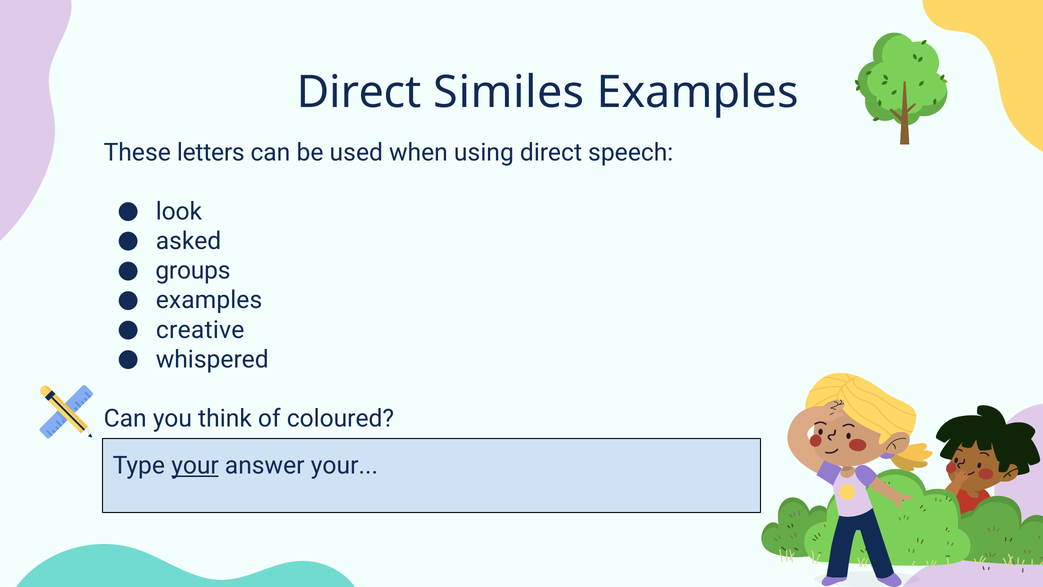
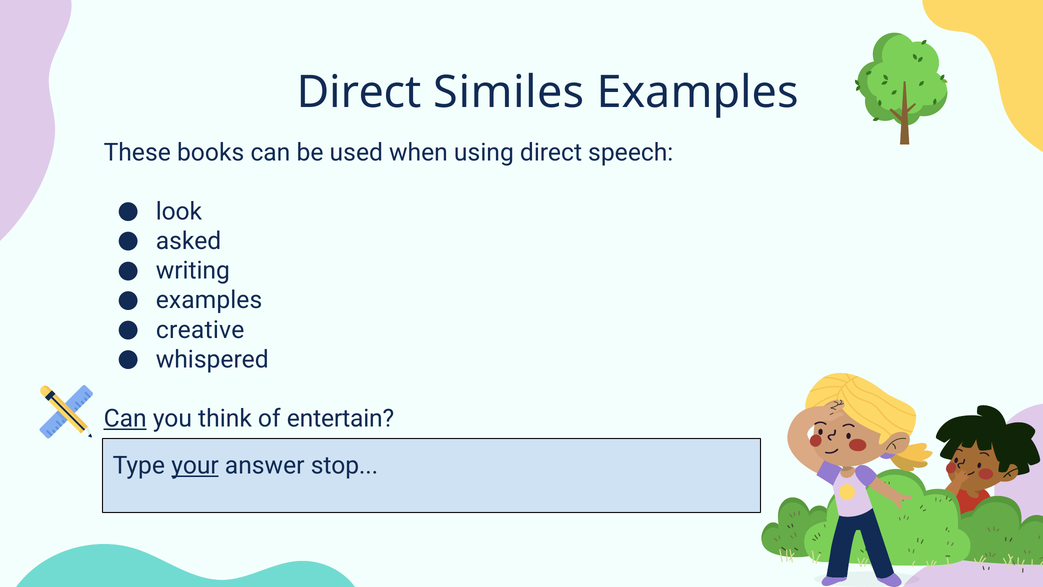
letters: letters -> books
groups: groups -> writing
Can at (125, 418) underline: none -> present
coloured: coloured -> entertain
answer your: your -> stop
